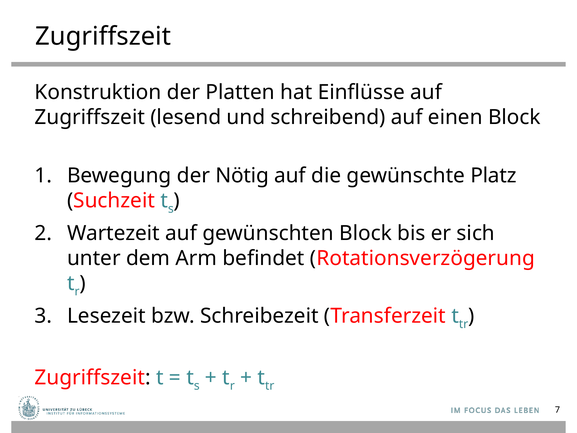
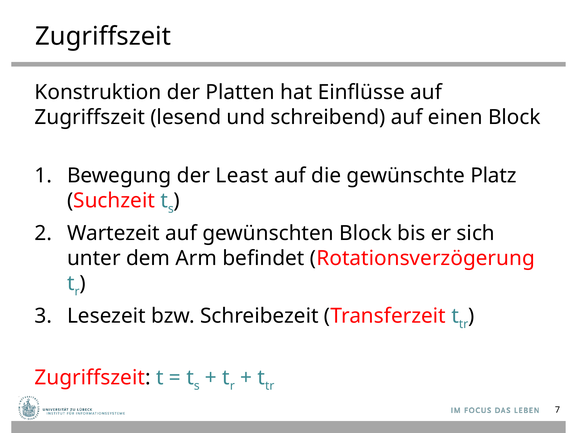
Nötig: Nötig -> Least
